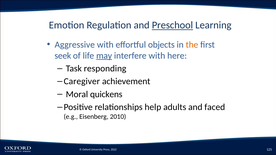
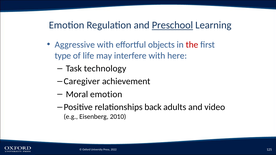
the colour: orange -> red
seek: seek -> type
may underline: present -> none
responding: responding -> technology
Moral quickens: quickens -> emotion
help: help -> back
faced: faced -> video
